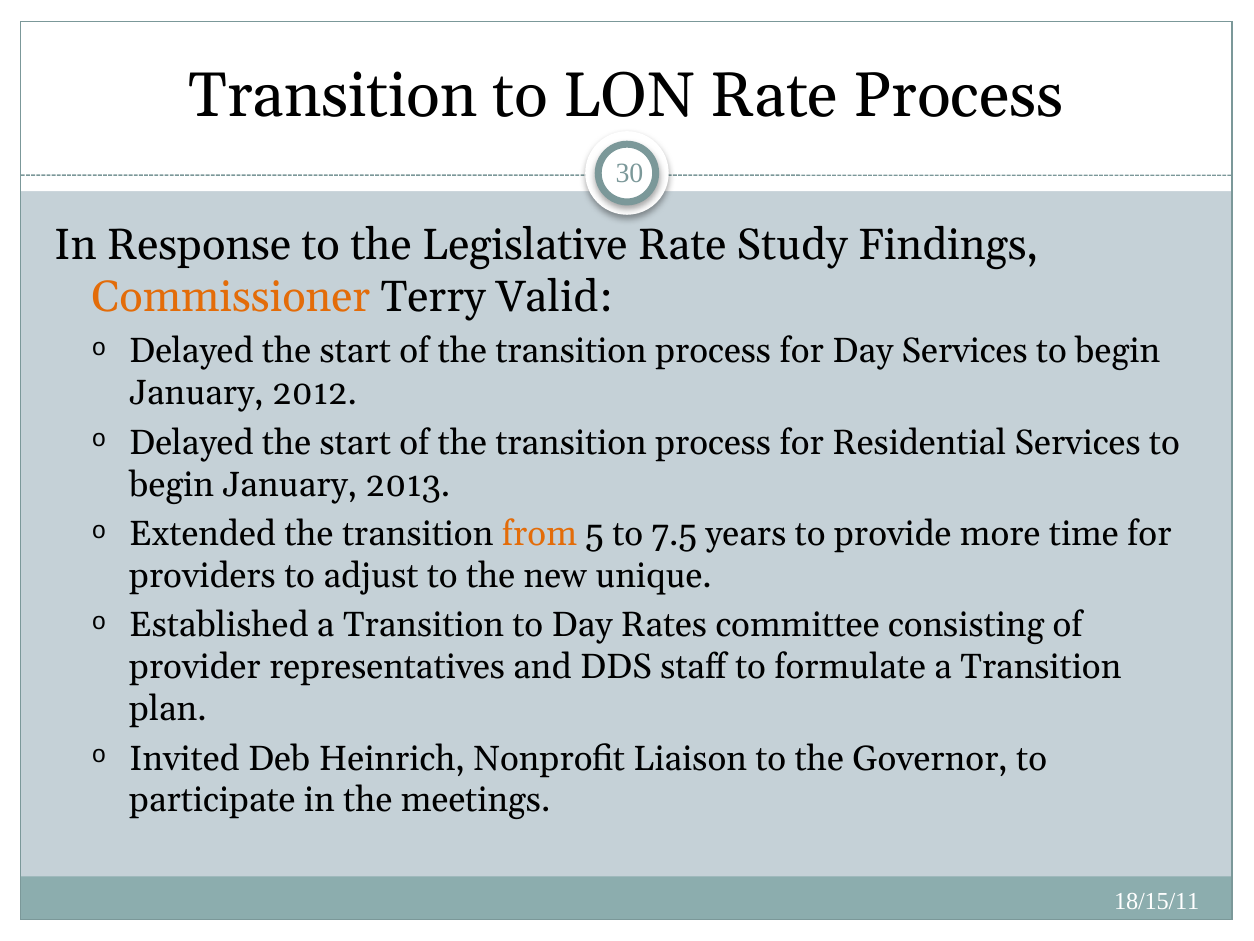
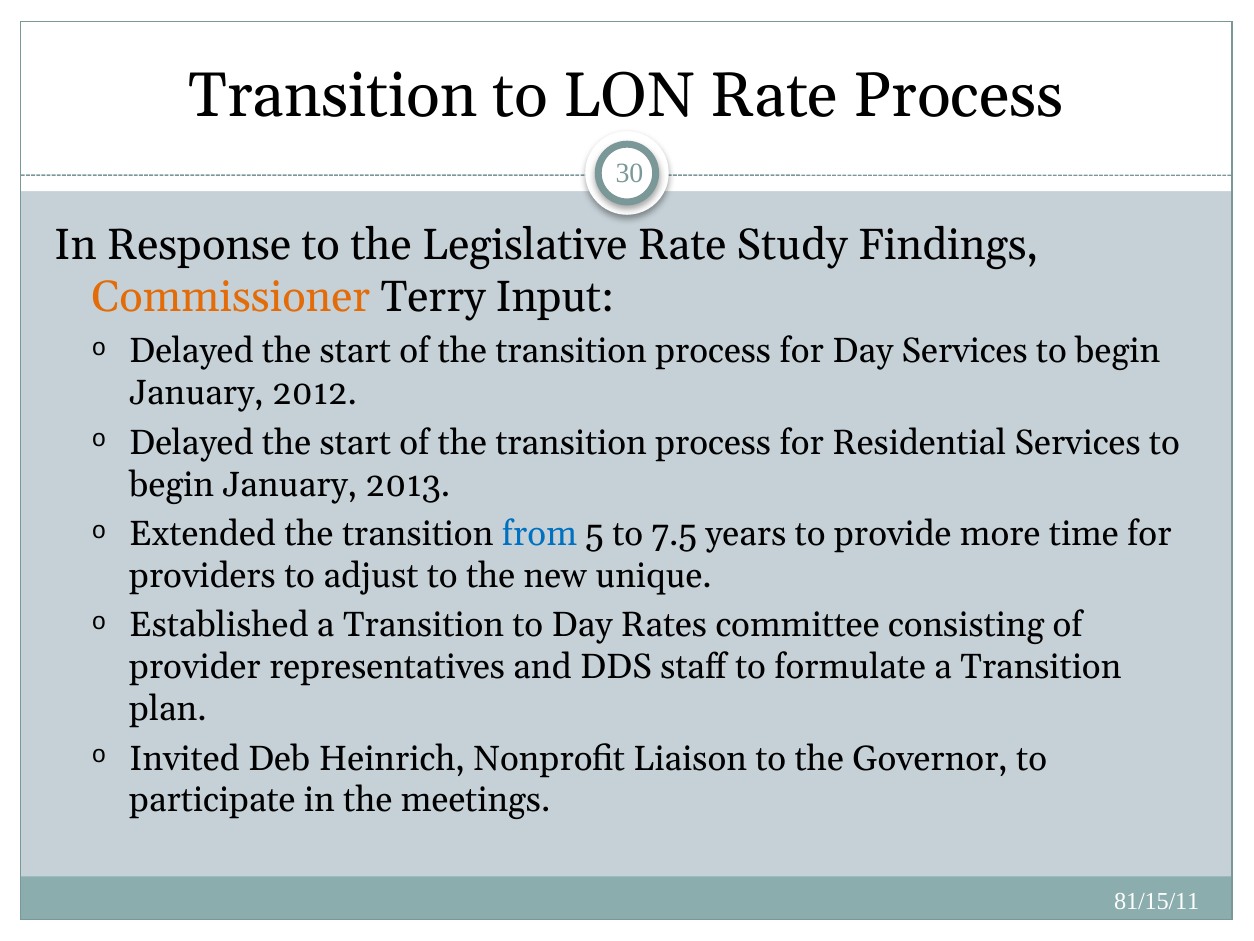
Valid: Valid -> Input
from colour: orange -> blue
18/15/11: 18/15/11 -> 81/15/11
